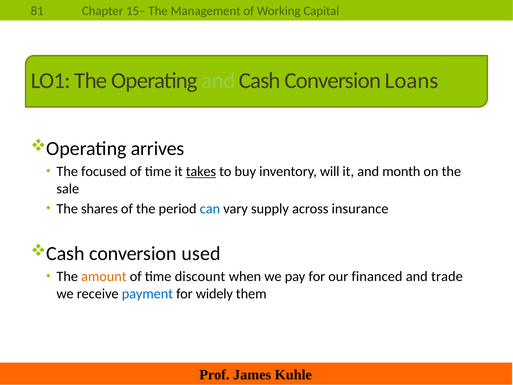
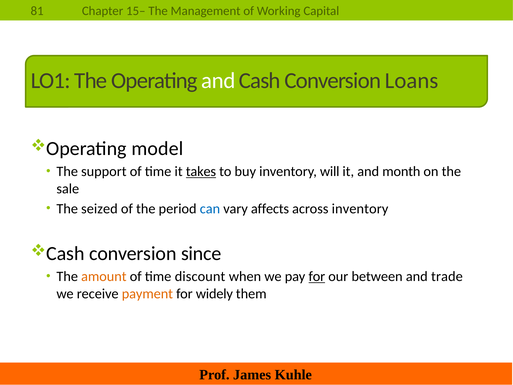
and at (218, 81) colour: light green -> white
arrives: arrives -> model
focused: focused -> support
shares: shares -> seized
supply: supply -> affects
across insurance: insurance -> inventory
used: used -> since
for at (317, 276) underline: none -> present
financed: financed -> between
payment colour: blue -> orange
